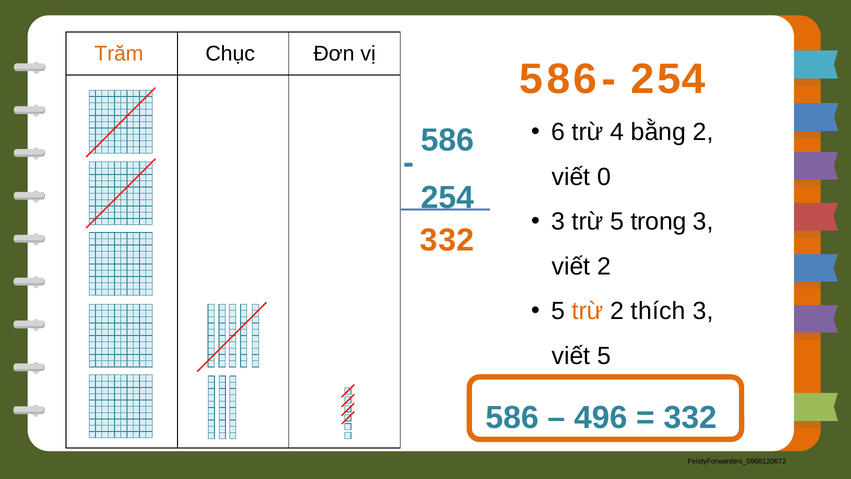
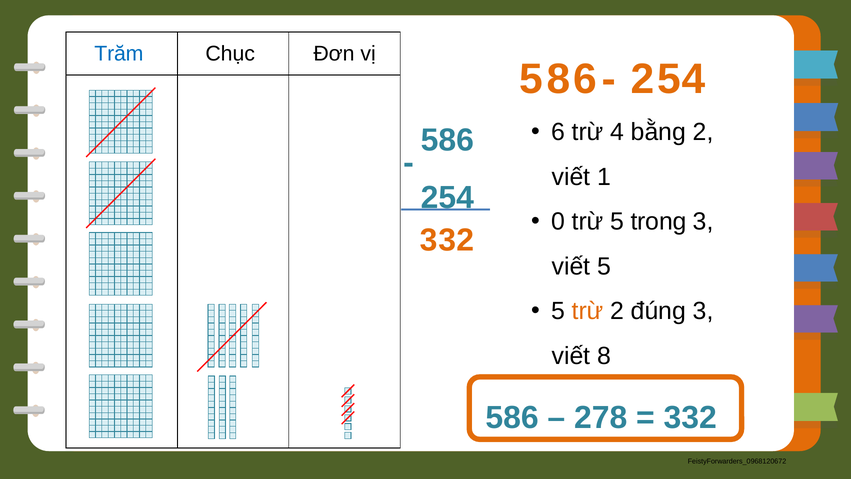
Trăm colour: orange -> blue
0: 0 -> 1
3 at (558, 222): 3 -> 0
viết 2: 2 -> 5
thích: thích -> đúng
viết 5: 5 -> 8
496: 496 -> 278
